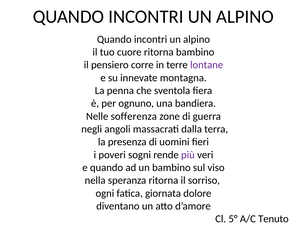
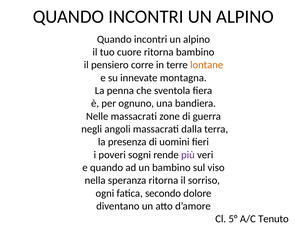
lontane colour: purple -> orange
Nelle sofferenza: sofferenza -> massacrati
giornata: giornata -> secondo
